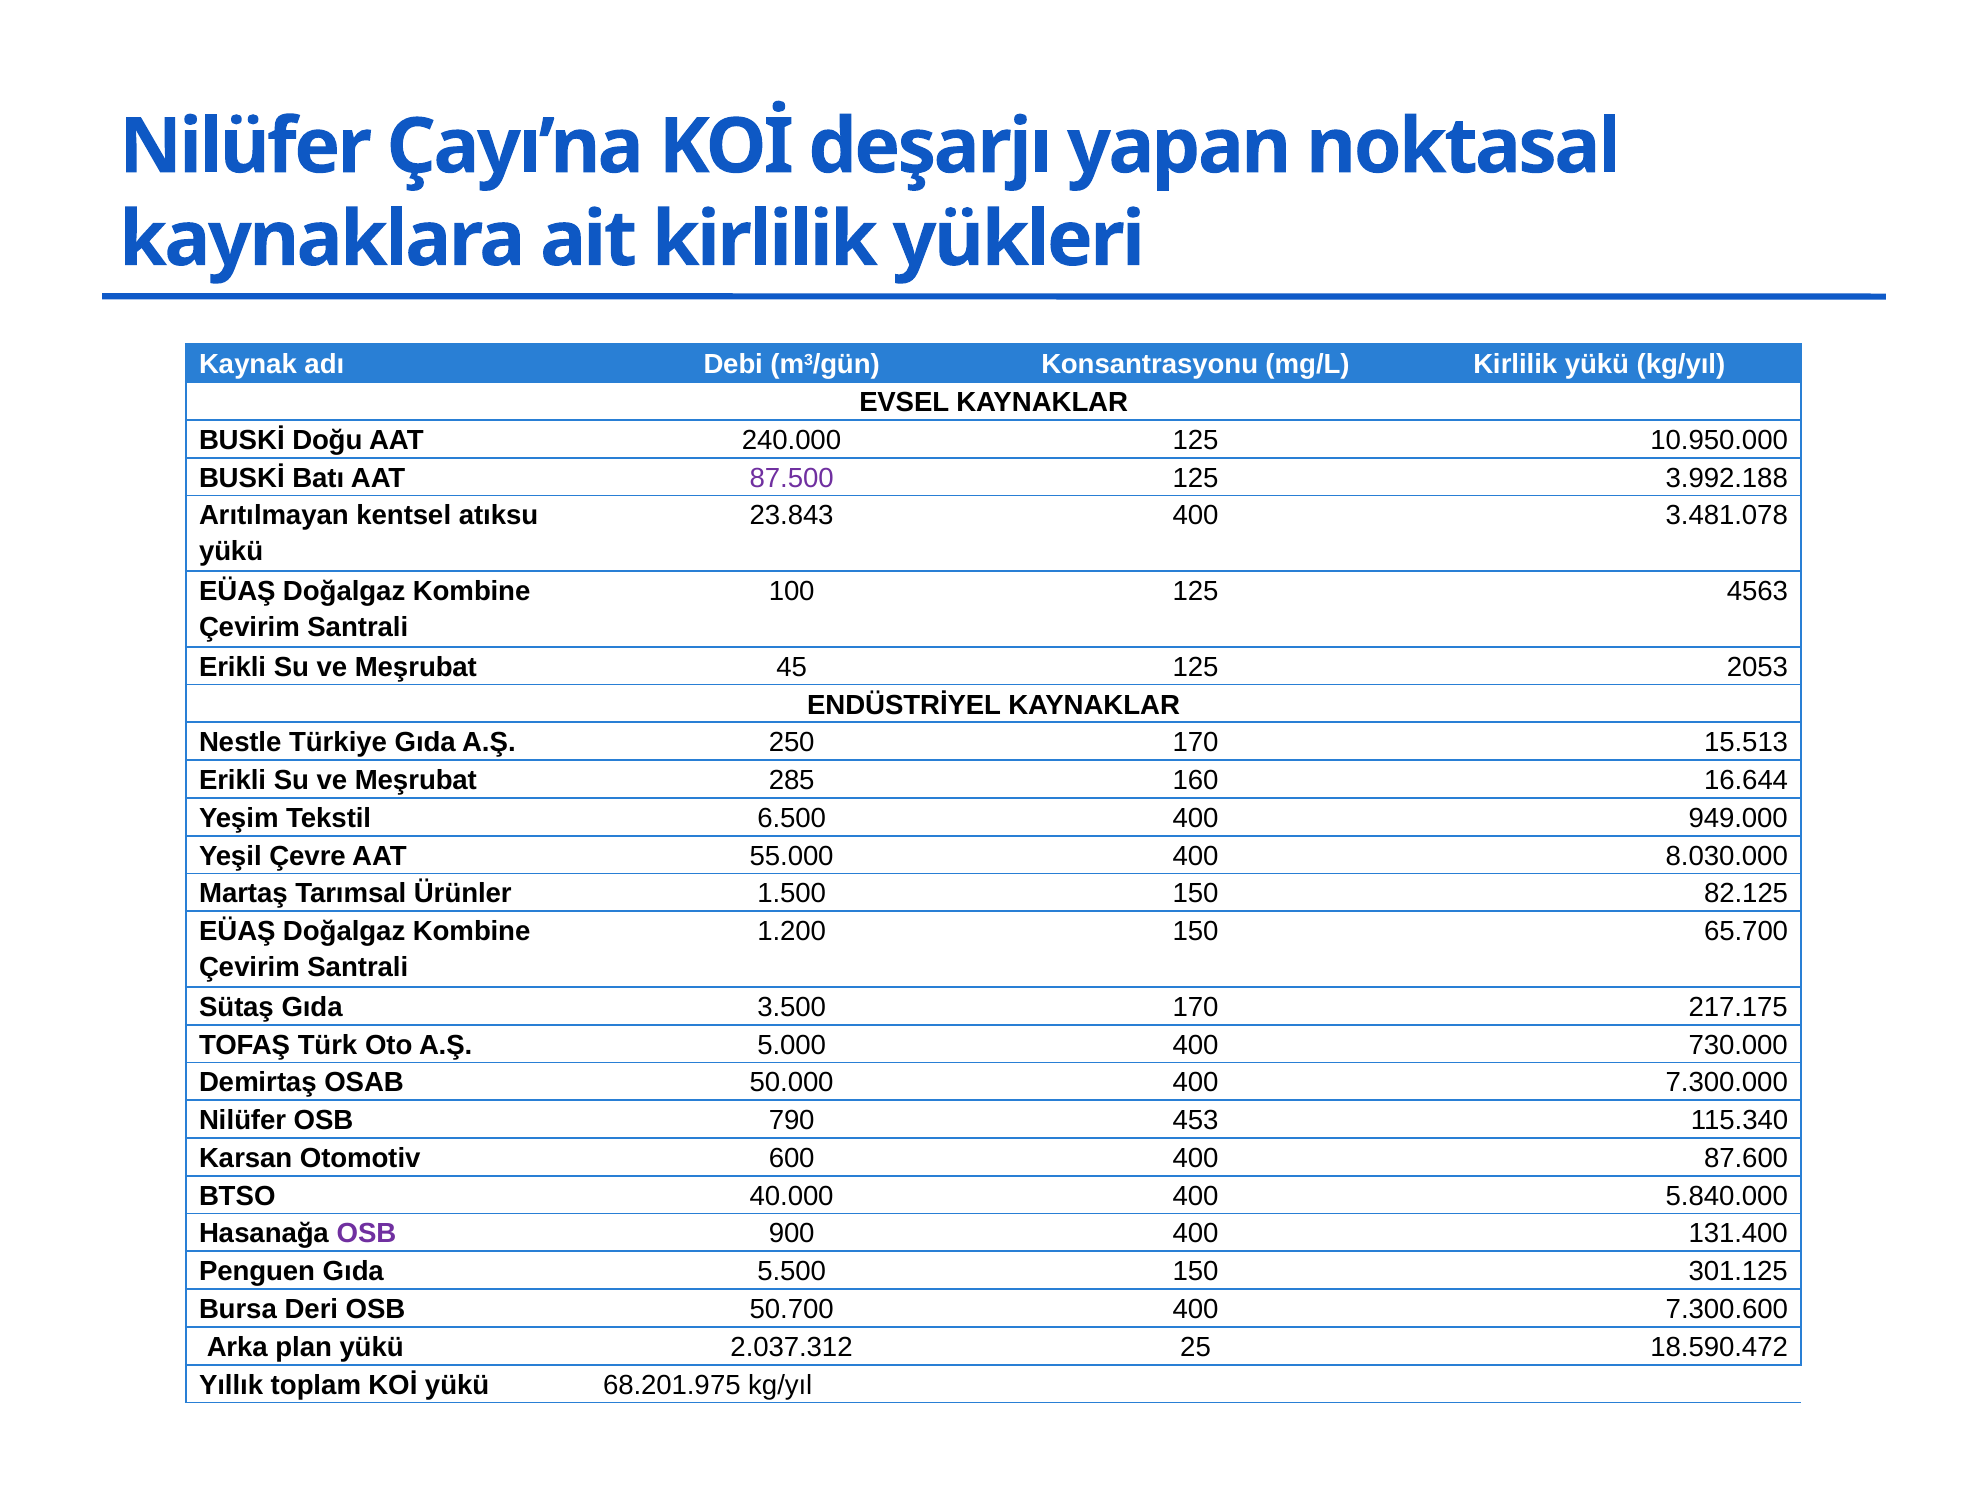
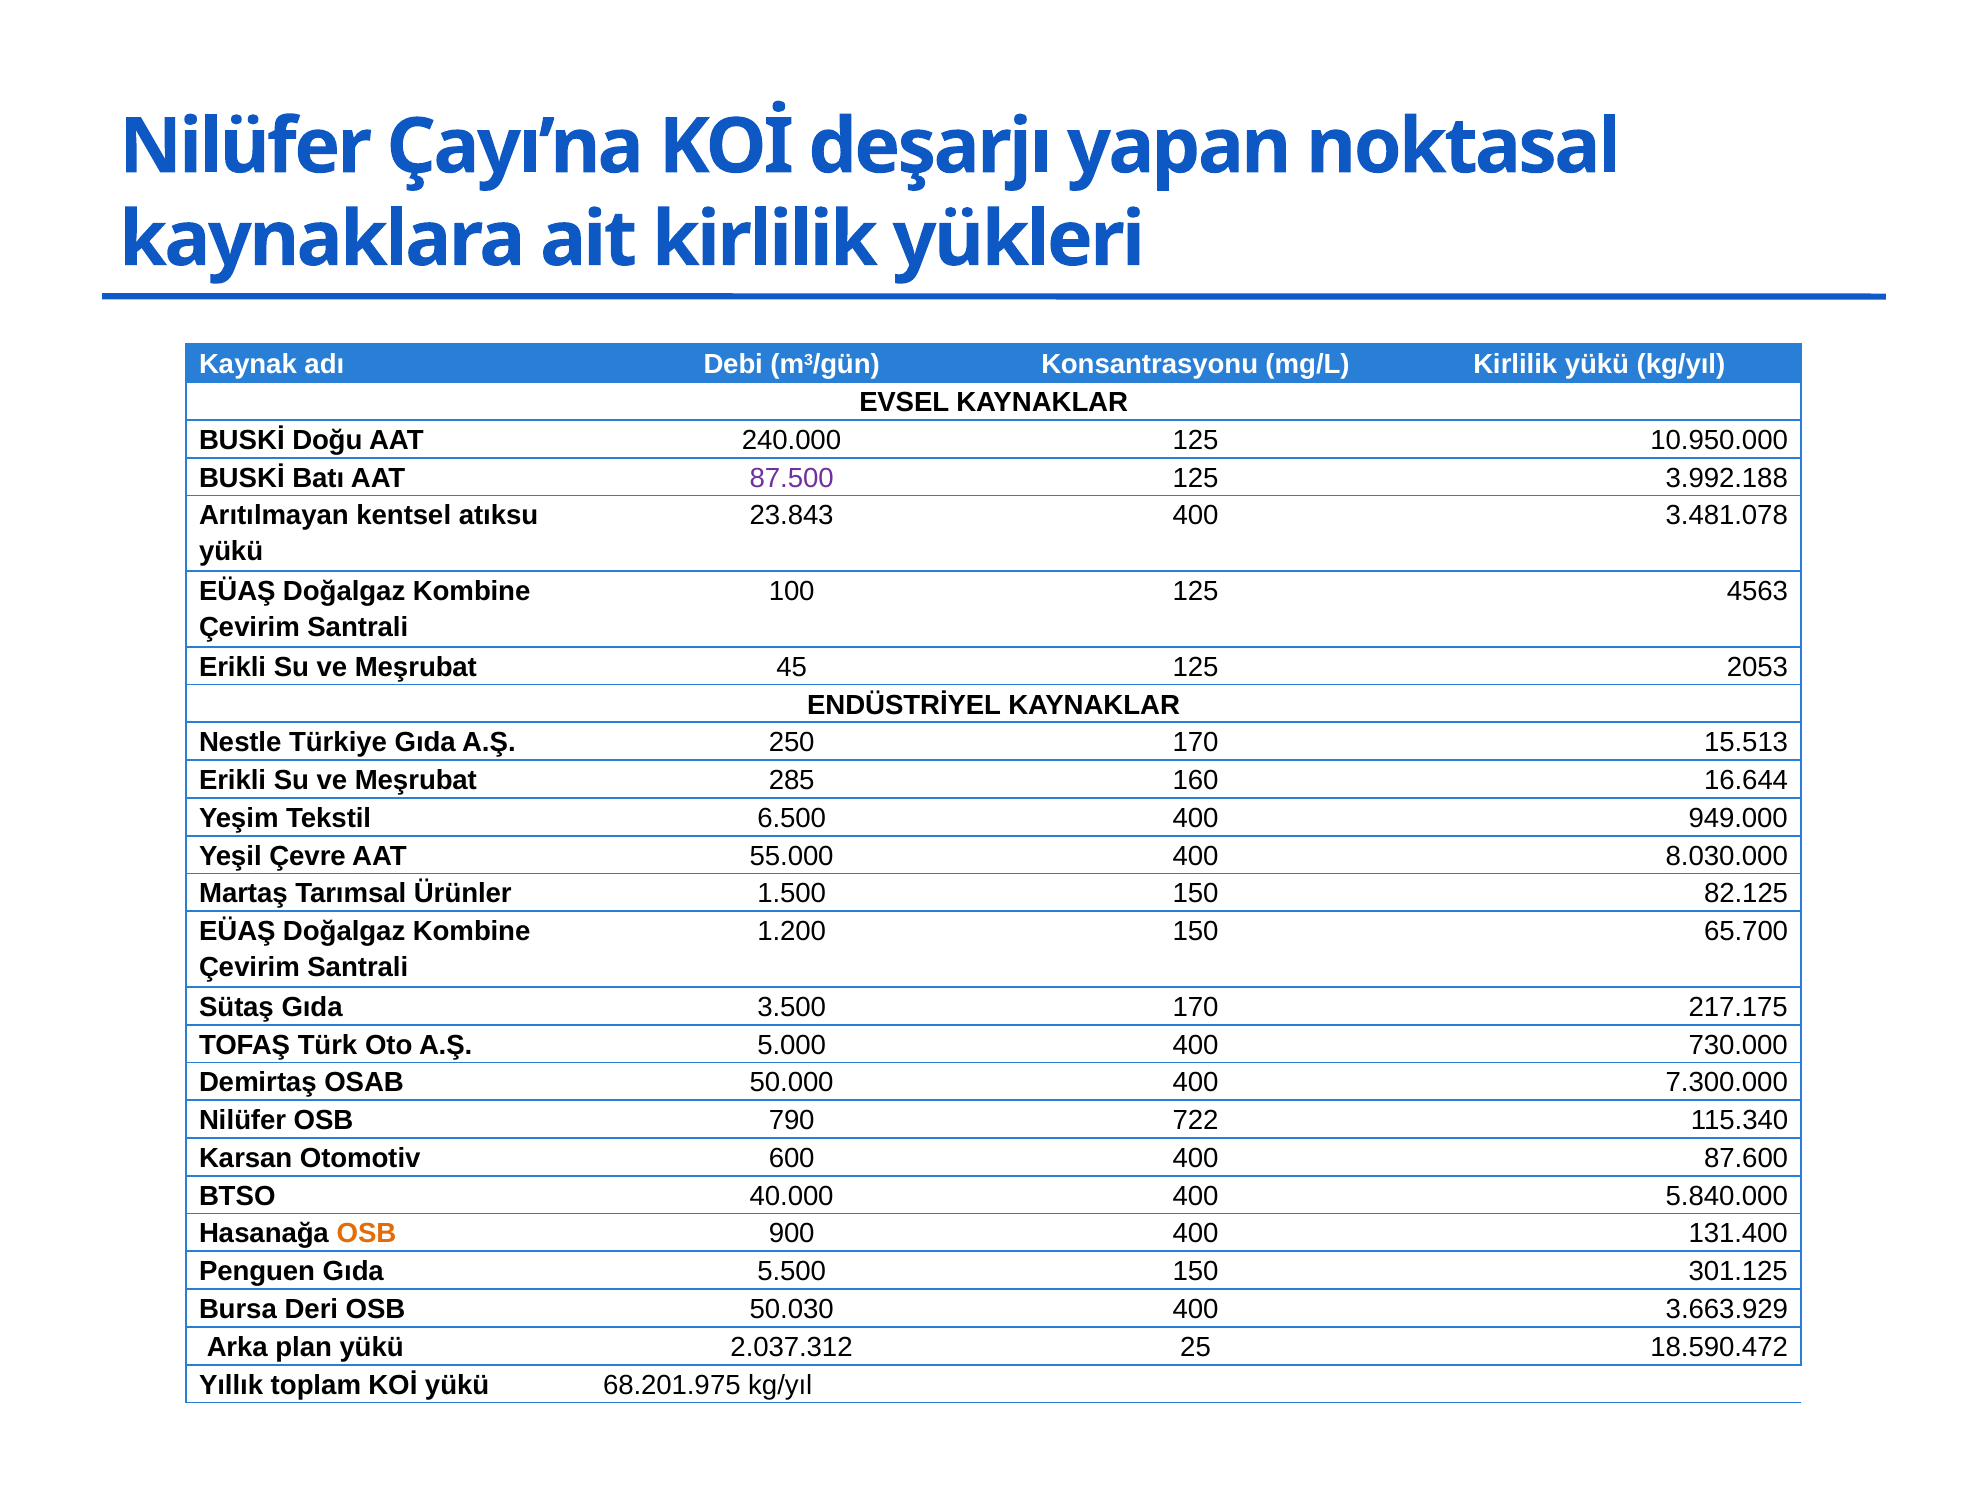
453: 453 -> 722
OSB at (366, 1234) colour: purple -> orange
50.700: 50.700 -> 50.030
7.300.600: 7.300.600 -> 3.663.929
